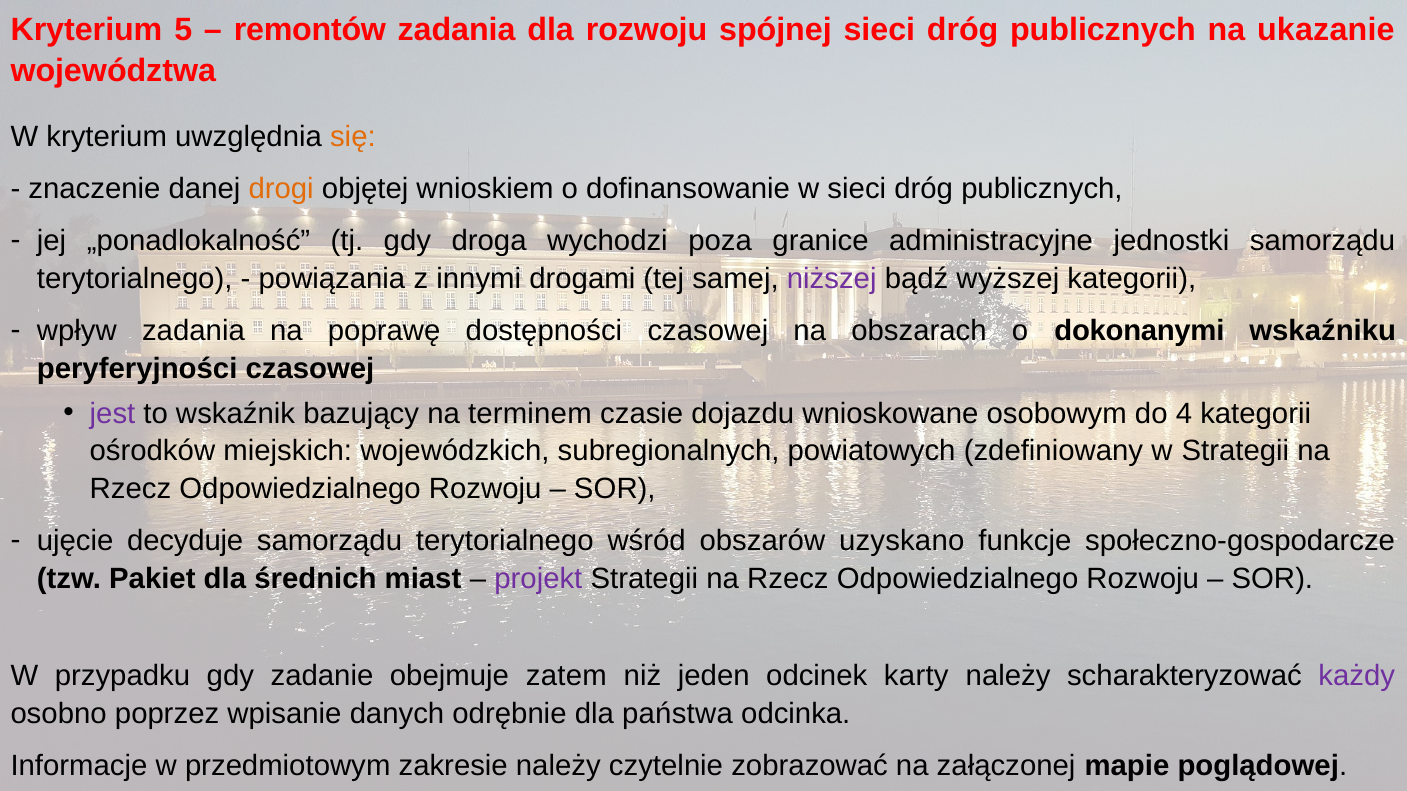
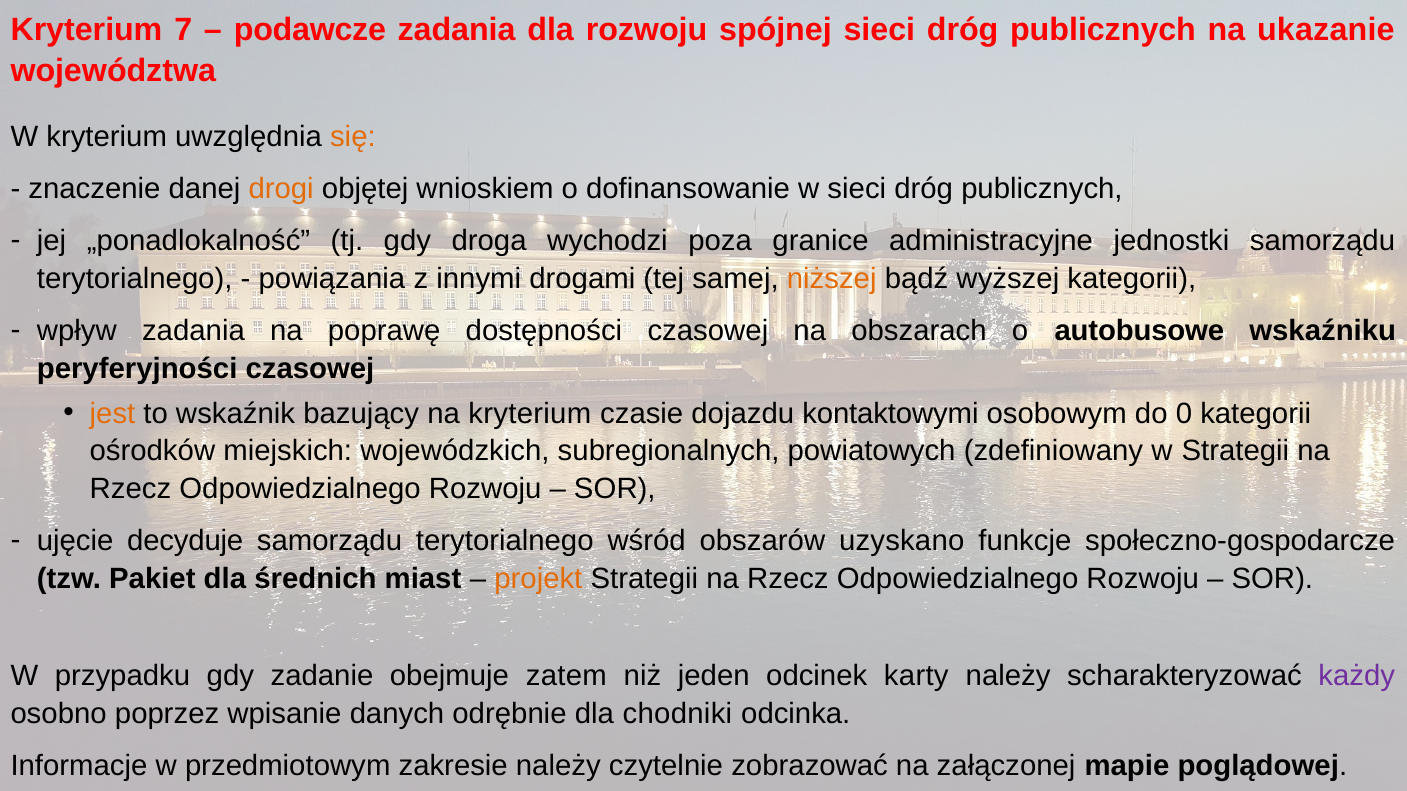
5: 5 -> 7
remontów: remontów -> podawcze
niższej colour: purple -> orange
dokonanymi: dokonanymi -> autobusowe
jest colour: purple -> orange
na terminem: terminem -> kryterium
wnioskowane: wnioskowane -> kontaktowymi
4: 4 -> 0
projekt colour: purple -> orange
państwa: państwa -> chodniki
